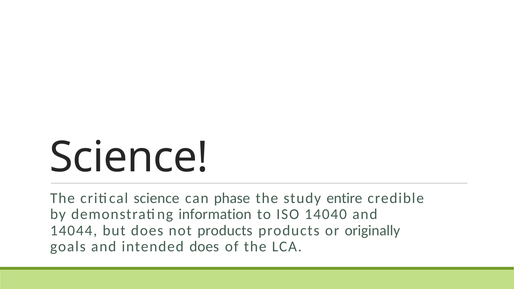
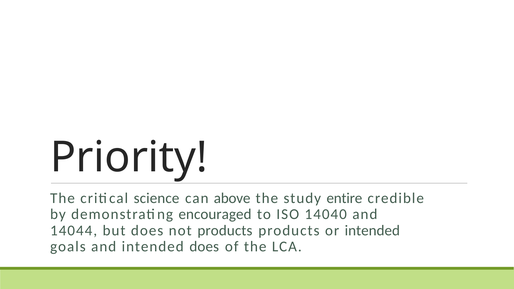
Science at (129, 158): Science -> Priority
phase: phase -> above
information: information -> encouraged
or originally: originally -> intended
